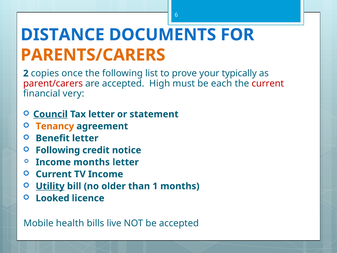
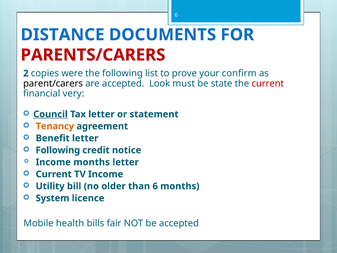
PARENTS/CARERS colour: orange -> red
once: once -> were
typically: typically -> confirm
parent/carers colour: red -> black
High: High -> Look
each: each -> state
Utility underline: present -> none
than 1: 1 -> 6
Looked: Looked -> System
live: live -> fair
